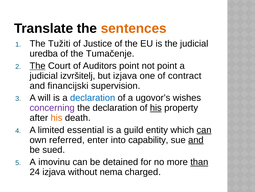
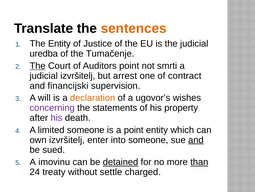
The Tužiti: Tužiti -> Entity
not point: point -> smrti
but izjava: izjava -> arrest
declaration at (93, 98) colour: blue -> orange
the declaration: declaration -> statements
his at (156, 107) underline: present -> none
his at (57, 117) colour: orange -> purple
limited essential: essential -> someone
a guild: guild -> point
can at (204, 129) underline: present -> none
own referred: referred -> izvršitelj
into capability: capability -> someone
detained underline: none -> present
24 izjava: izjava -> treaty
nema: nema -> settle
